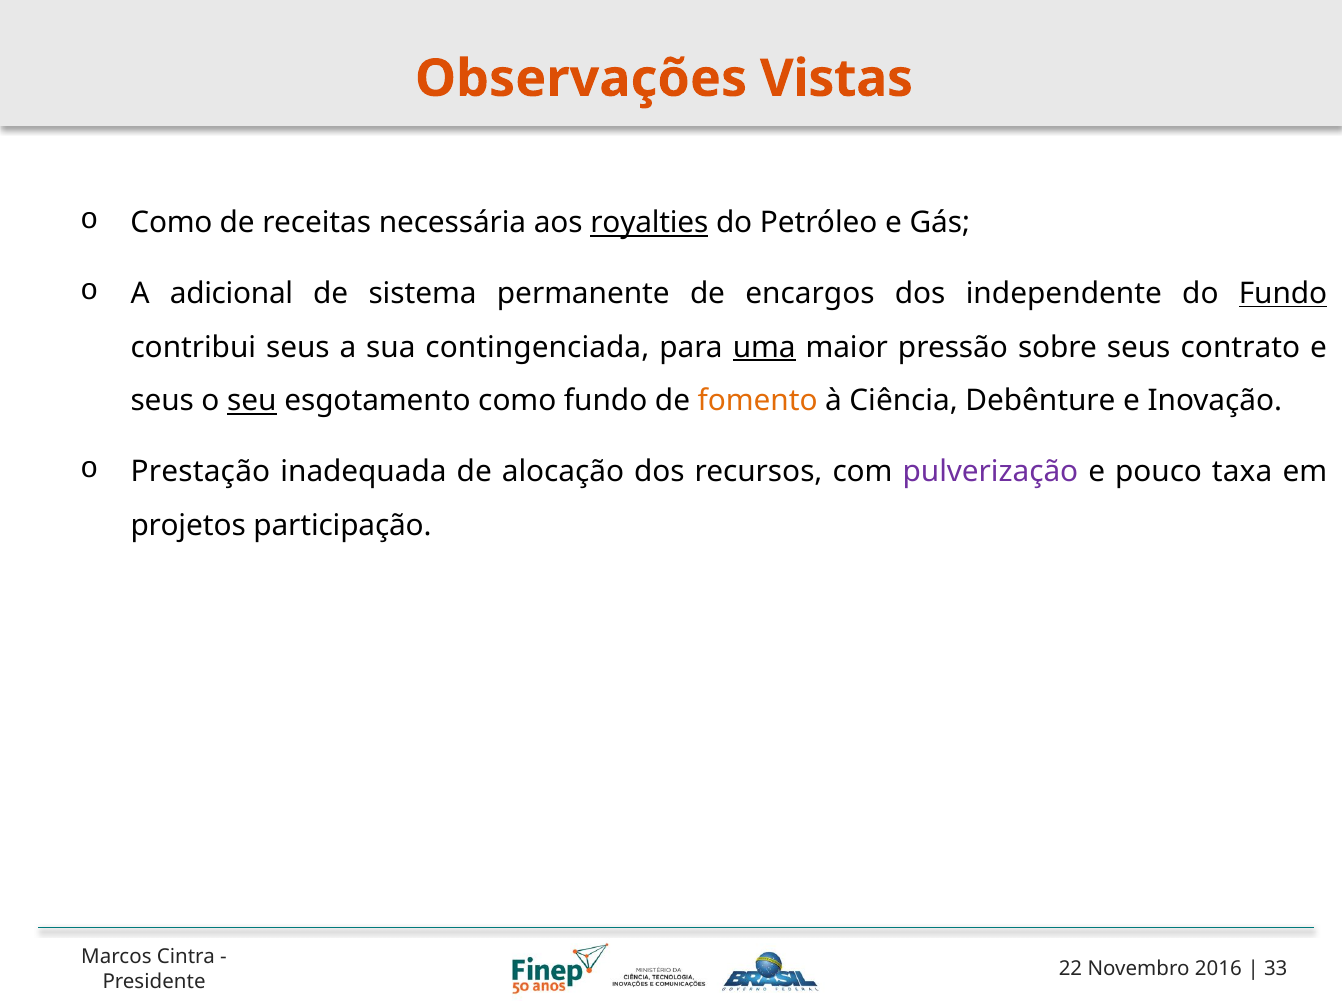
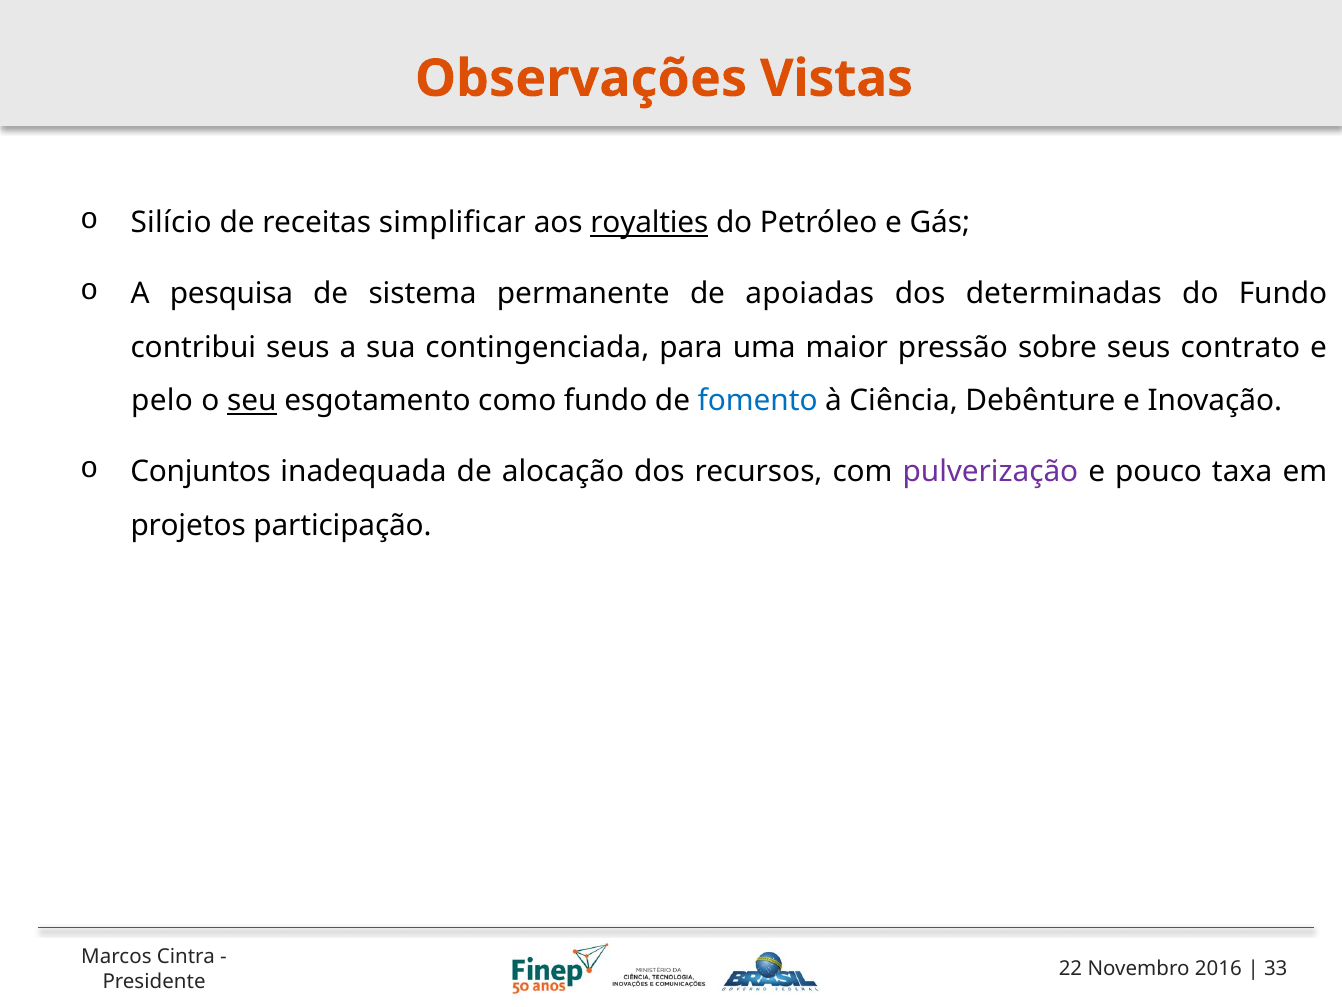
o Como: Como -> Silício
necessária: necessária -> simplificar
adicional: adicional -> pesquisa
encargos: encargos -> apoiadas
independente: independente -> determinadas
Fundo at (1283, 293) underline: present -> none
uma underline: present -> none
seus at (162, 401): seus -> pelo
fomento colour: orange -> blue
Prestação: Prestação -> Conjuntos
